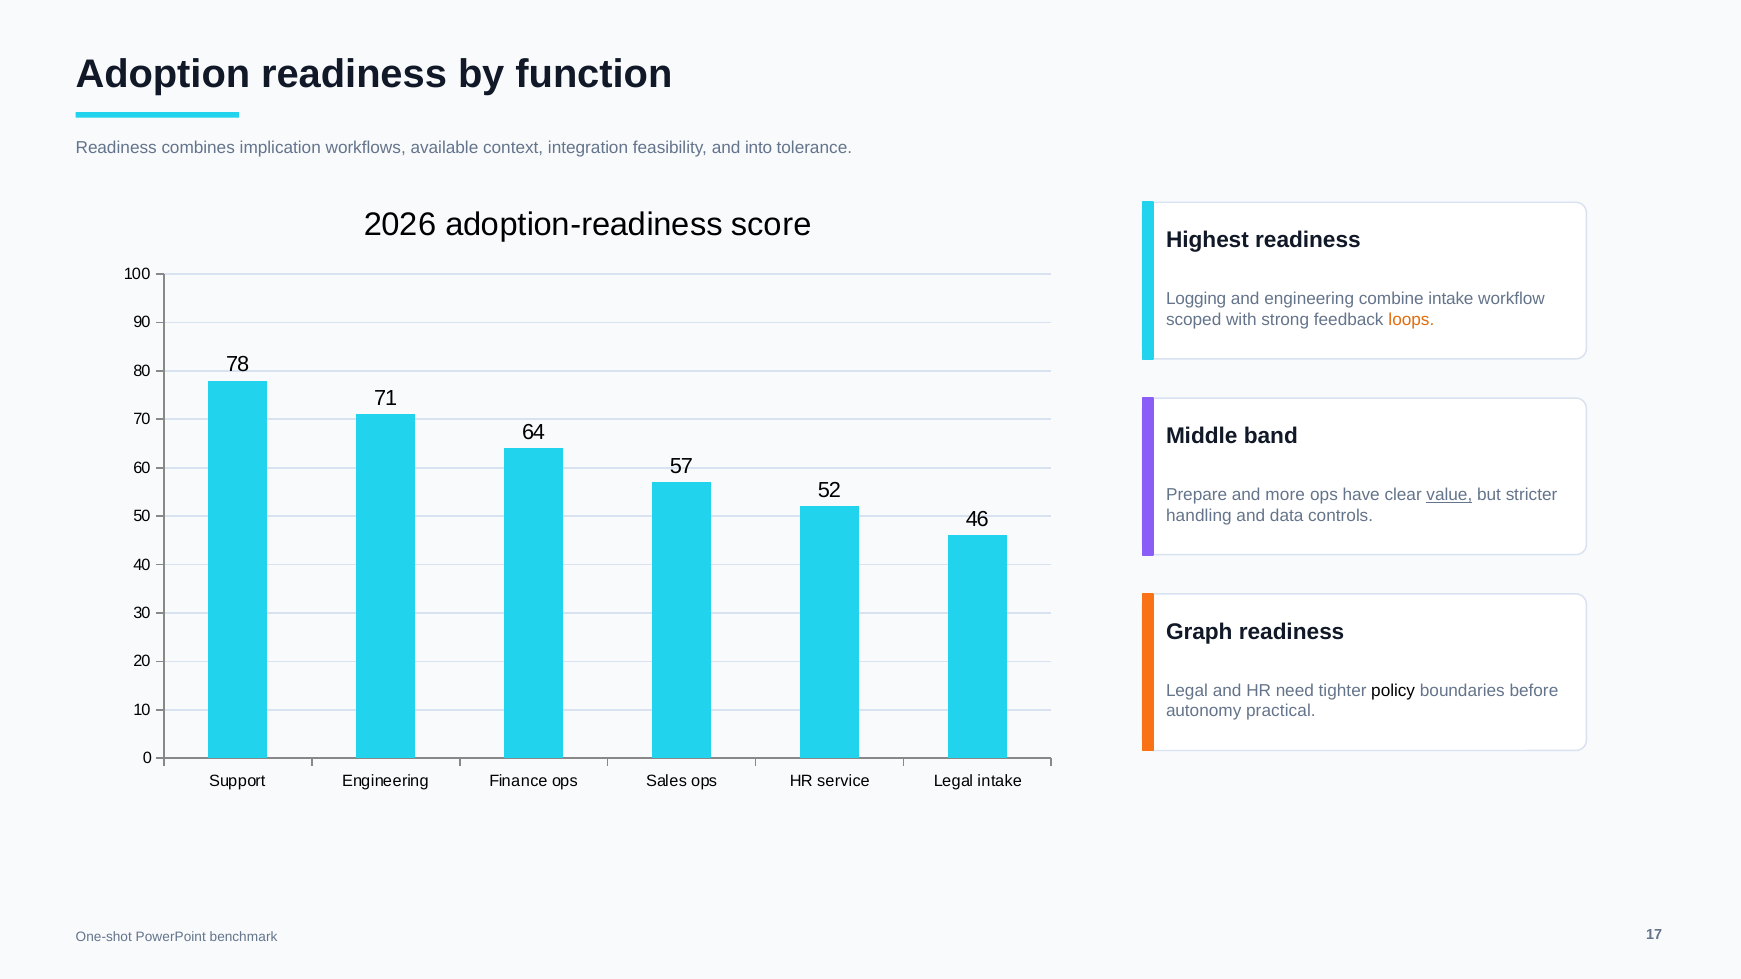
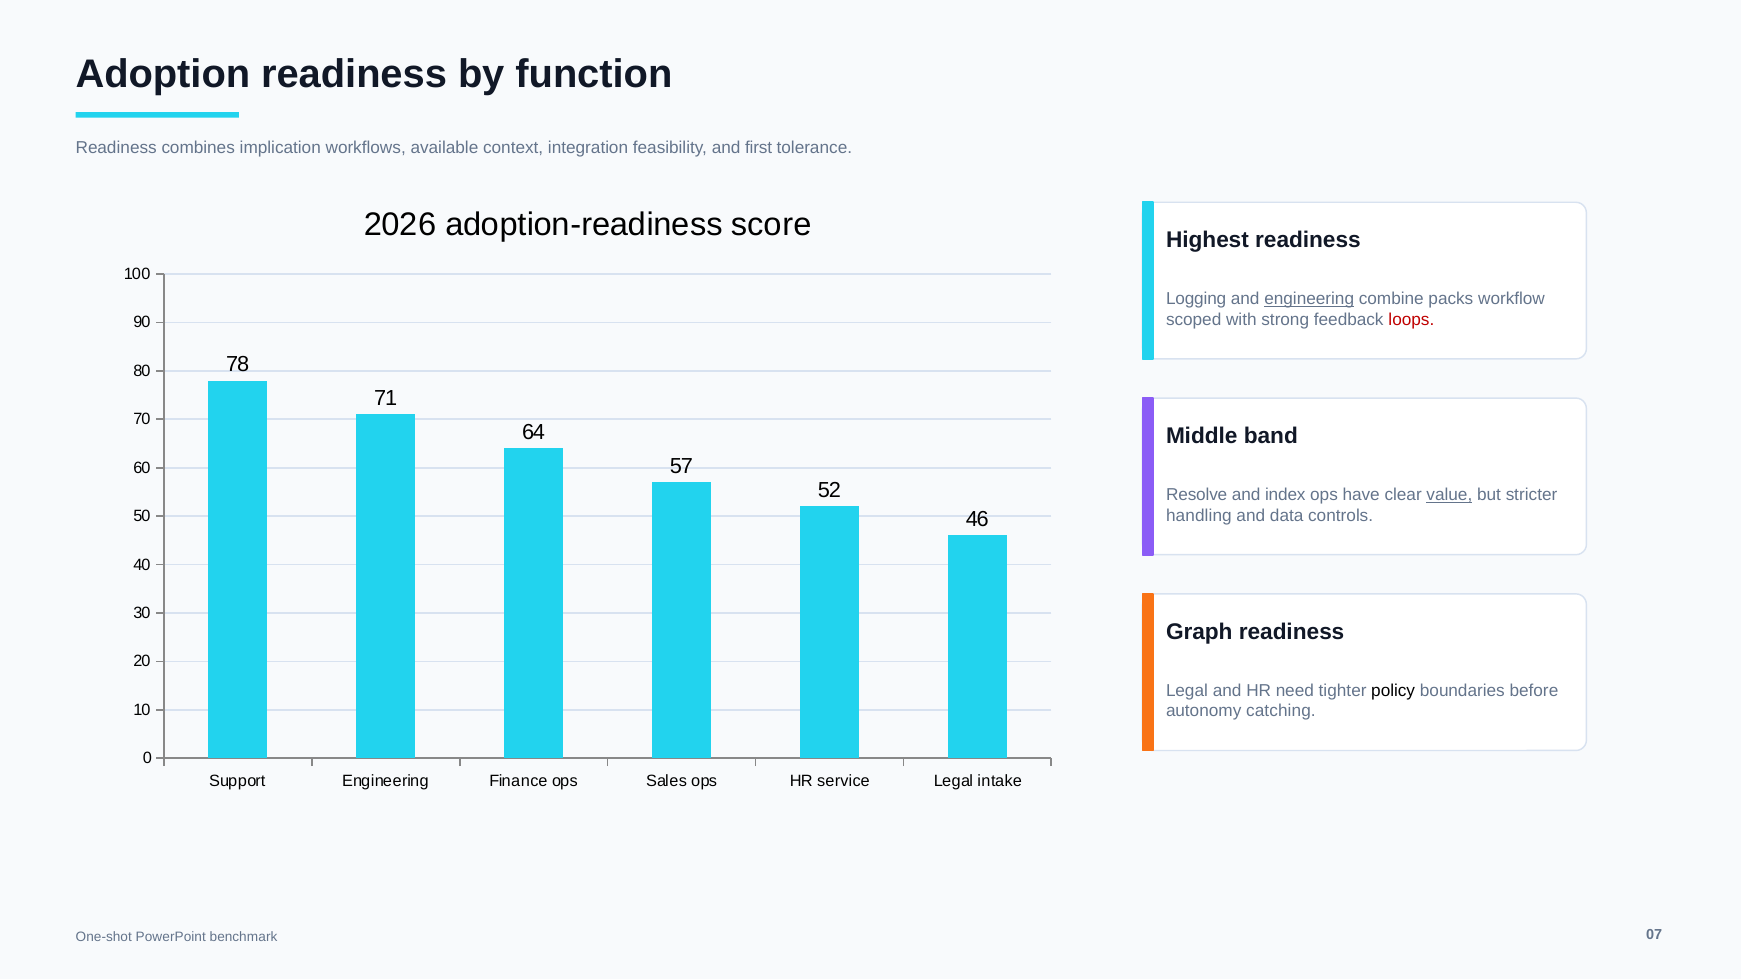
into: into -> first
engineering at (1309, 299) underline: none -> present
combine intake: intake -> packs
loops colour: orange -> red
Prepare: Prepare -> Resolve
more: more -> index
practical: practical -> catching
17: 17 -> 07
